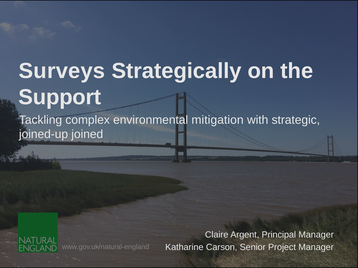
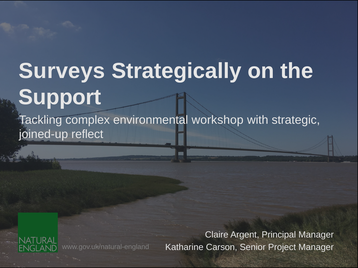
mitigation: mitigation -> workshop
joined: joined -> reflect
